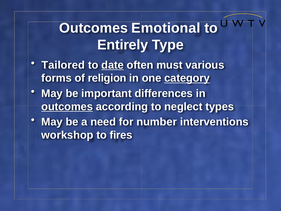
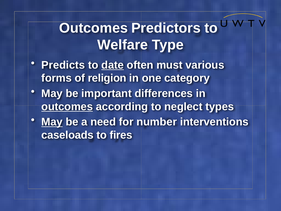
Emotional: Emotional -> Predictors
Entirely: Entirely -> Welfare
Tailored: Tailored -> Predicts
category underline: present -> none
May at (52, 122) underline: none -> present
workshop: workshop -> caseloads
